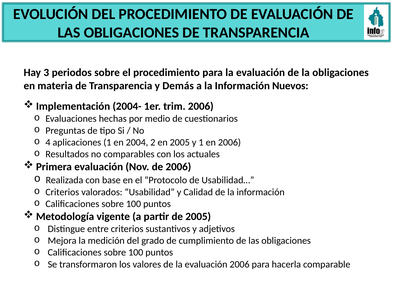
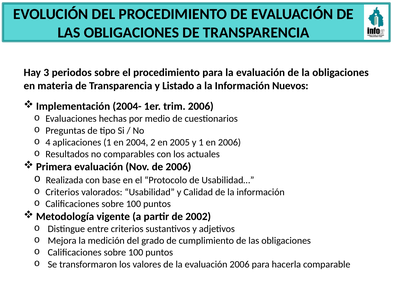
Demás: Demás -> Listado
de 2005: 2005 -> 2002
